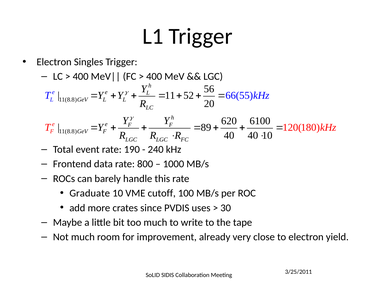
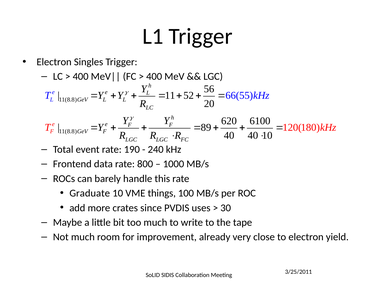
cutoff: cutoff -> things
